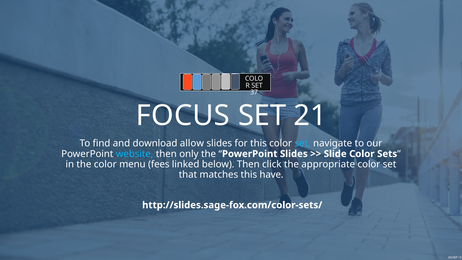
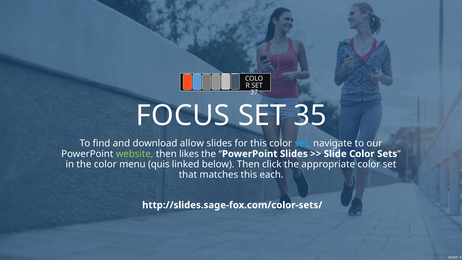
21: 21 -> 35
website colour: light blue -> light green
only: only -> likes
fees: fees -> quis
have: have -> each
